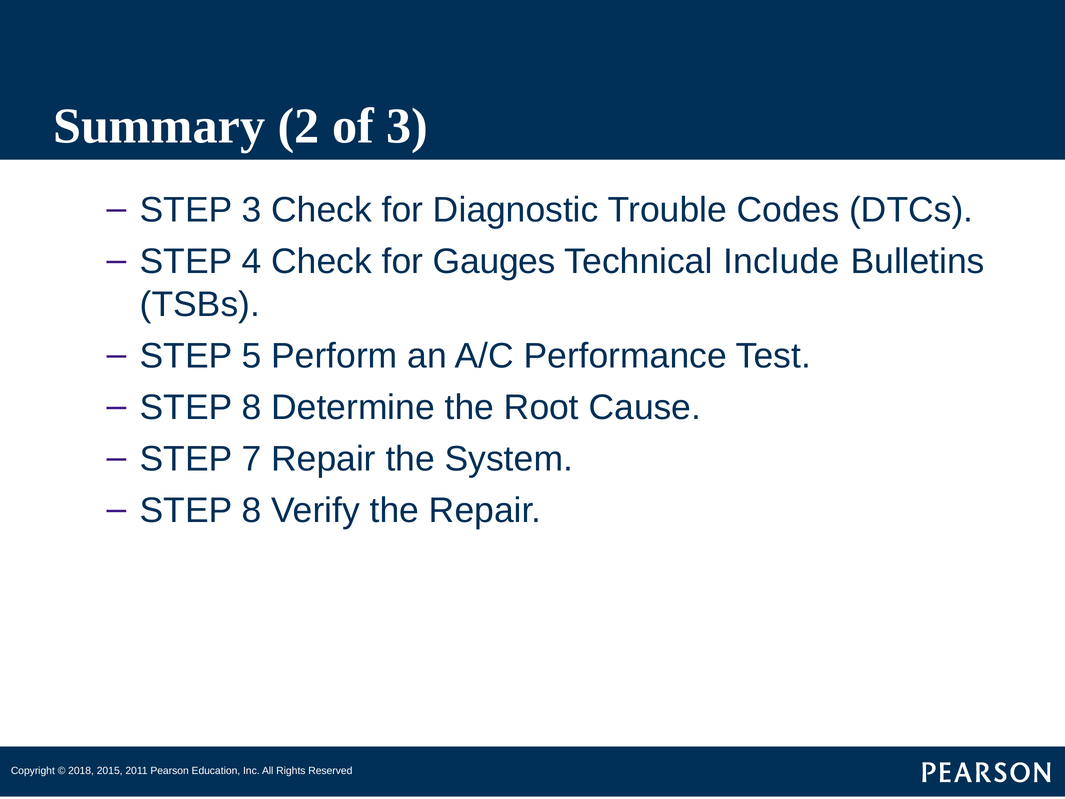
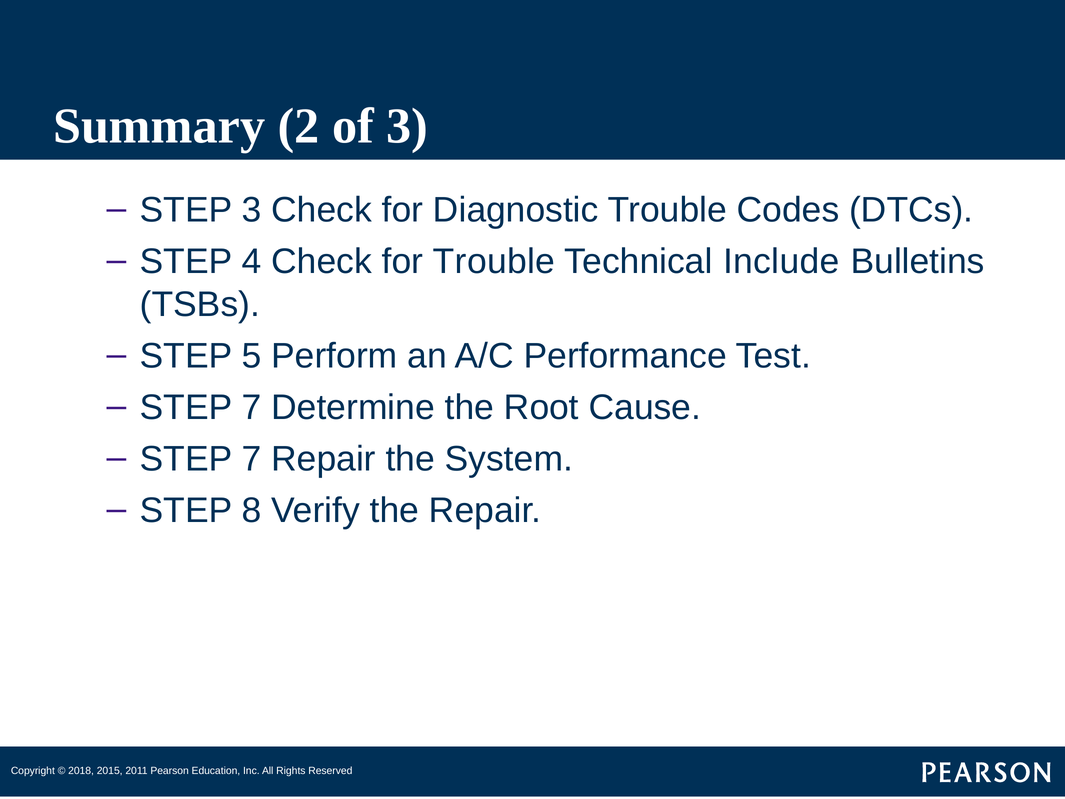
for Gauges: Gauges -> Trouble
8 at (252, 407): 8 -> 7
